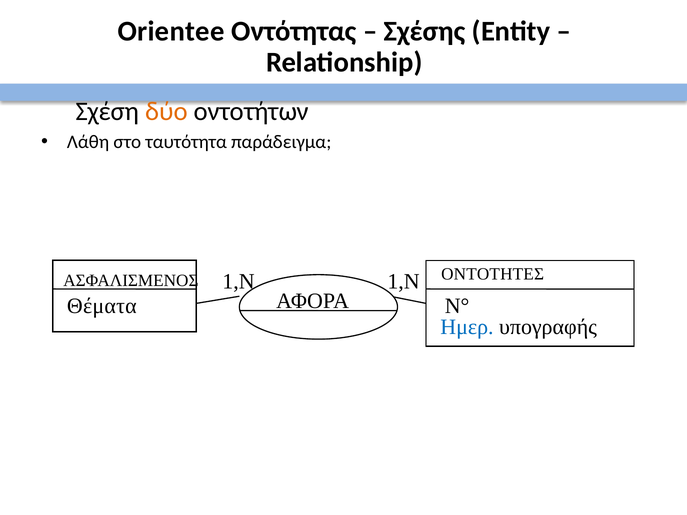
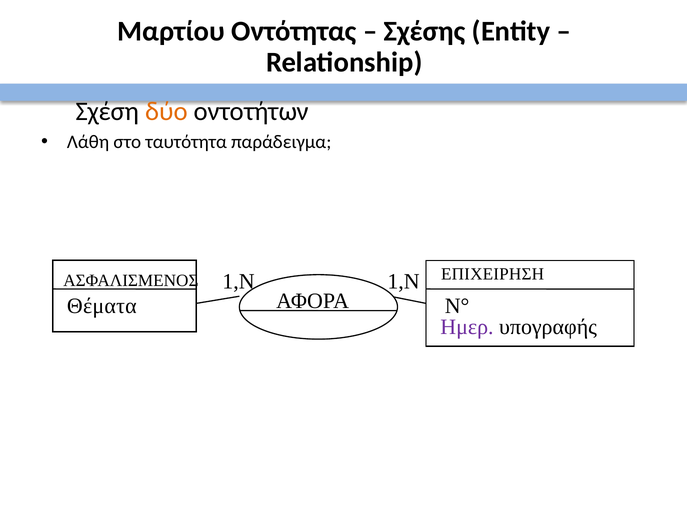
Orientee: Orientee -> Μαρτίου
ΟΝΤΟΤΗΤΕΣ: ΟΝΤΟΤΗΤΕΣ -> ΕΠΙΧΕΙΡΗΣΗ
Ημερ colour: blue -> purple
